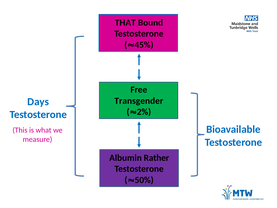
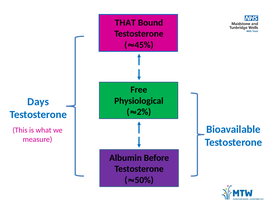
Transgender: Transgender -> Physiological
Rather: Rather -> Before
